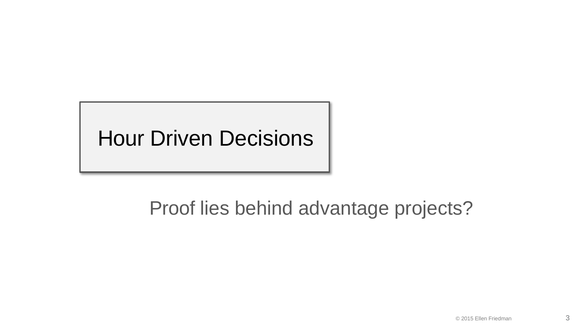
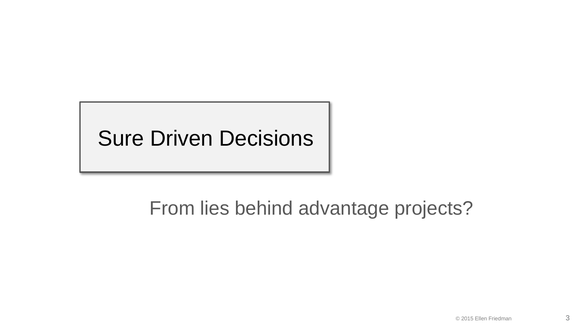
Hour: Hour -> Sure
Proof: Proof -> From
